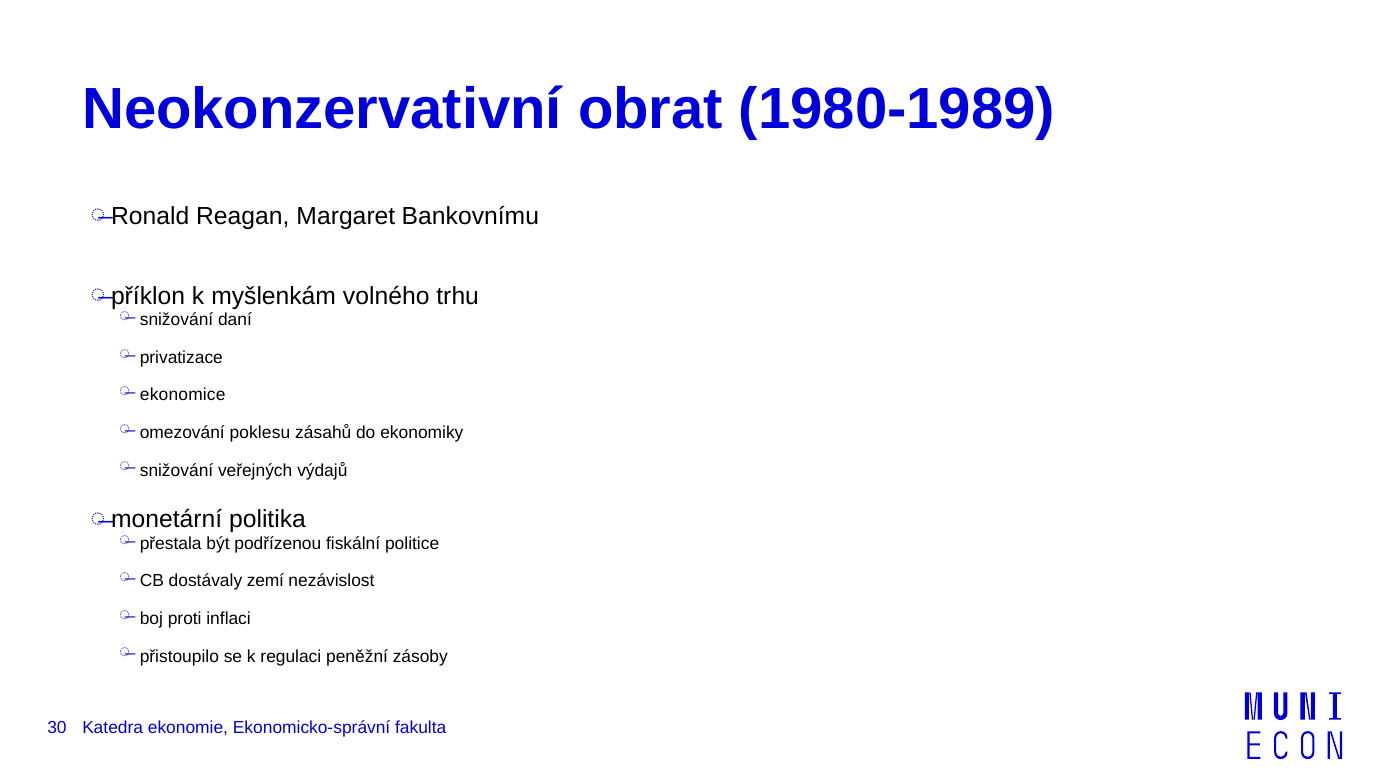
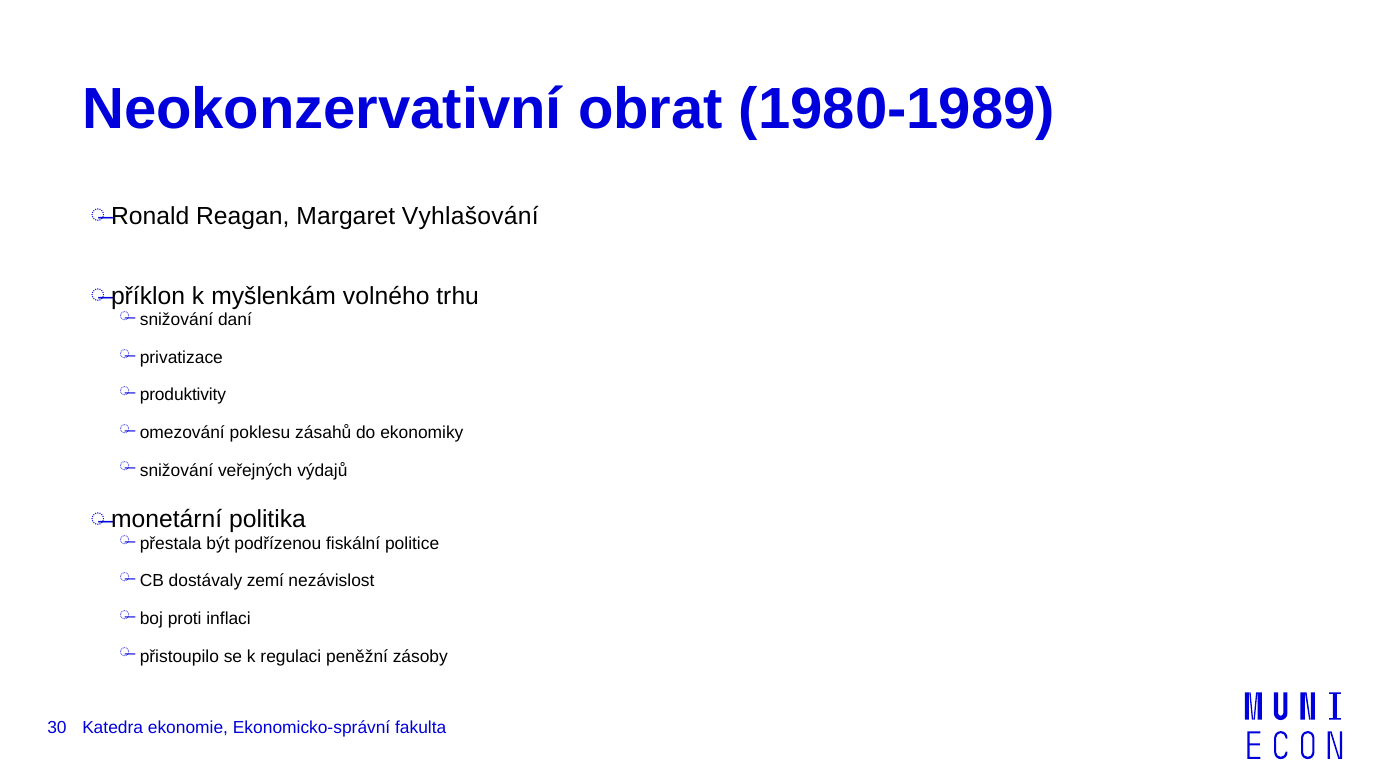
Bankovnímu: Bankovnímu -> Vyhlašování
ekonomice: ekonomice -> produktivity
